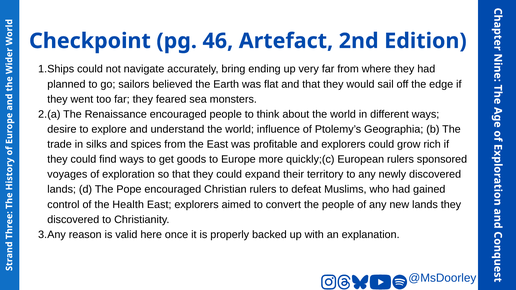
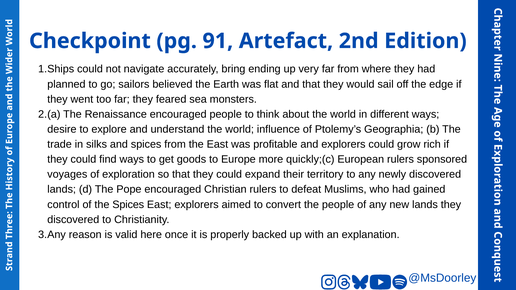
46: 46 -> 91
the Health: Health -> Spices
